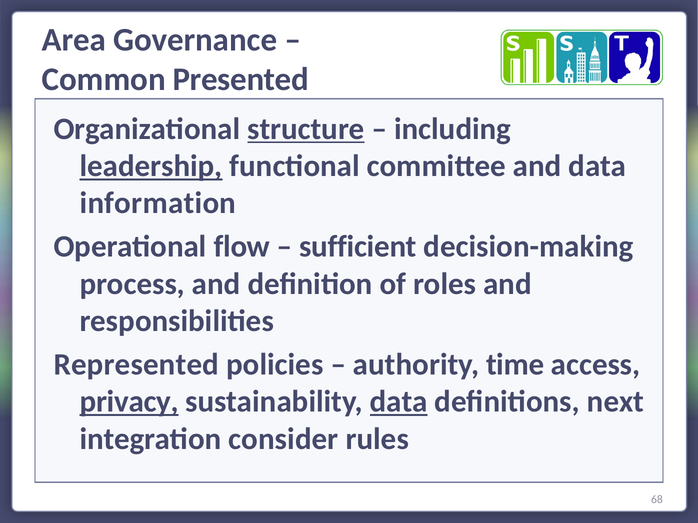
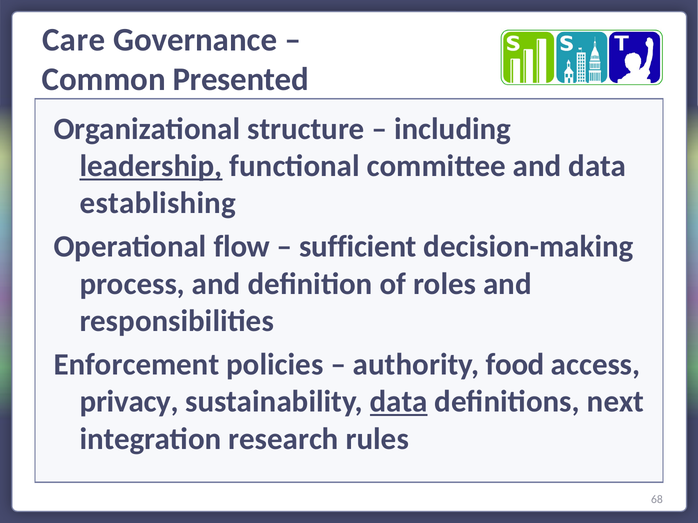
Area: Area -> Care
structure underline: present -> none
information: information -> establishing
Represented: Represented -> Enforcement
time: time -> food
privacy underline: present -> none
consider: consider -> research
